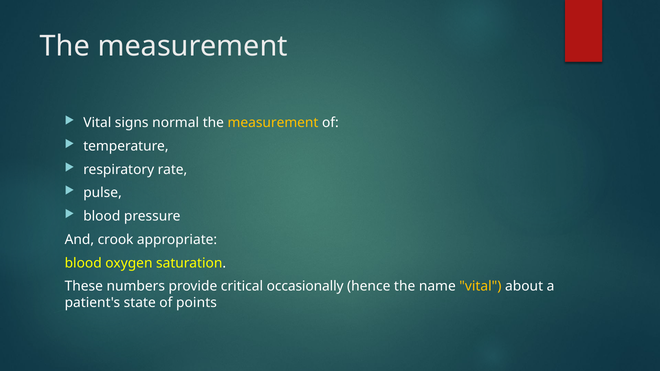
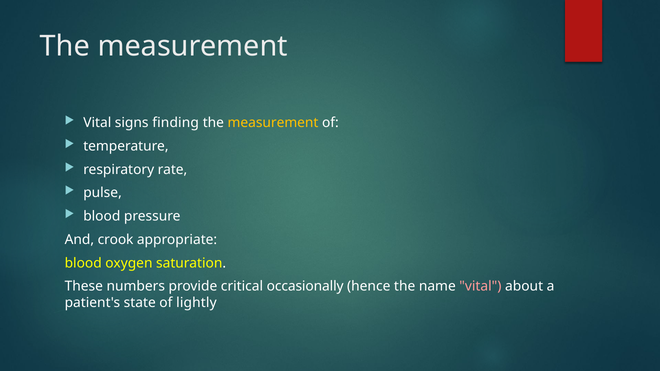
normal: normal -> finding
vital at (480, 287) colour: yellow -> pink
points: points -> lightly
